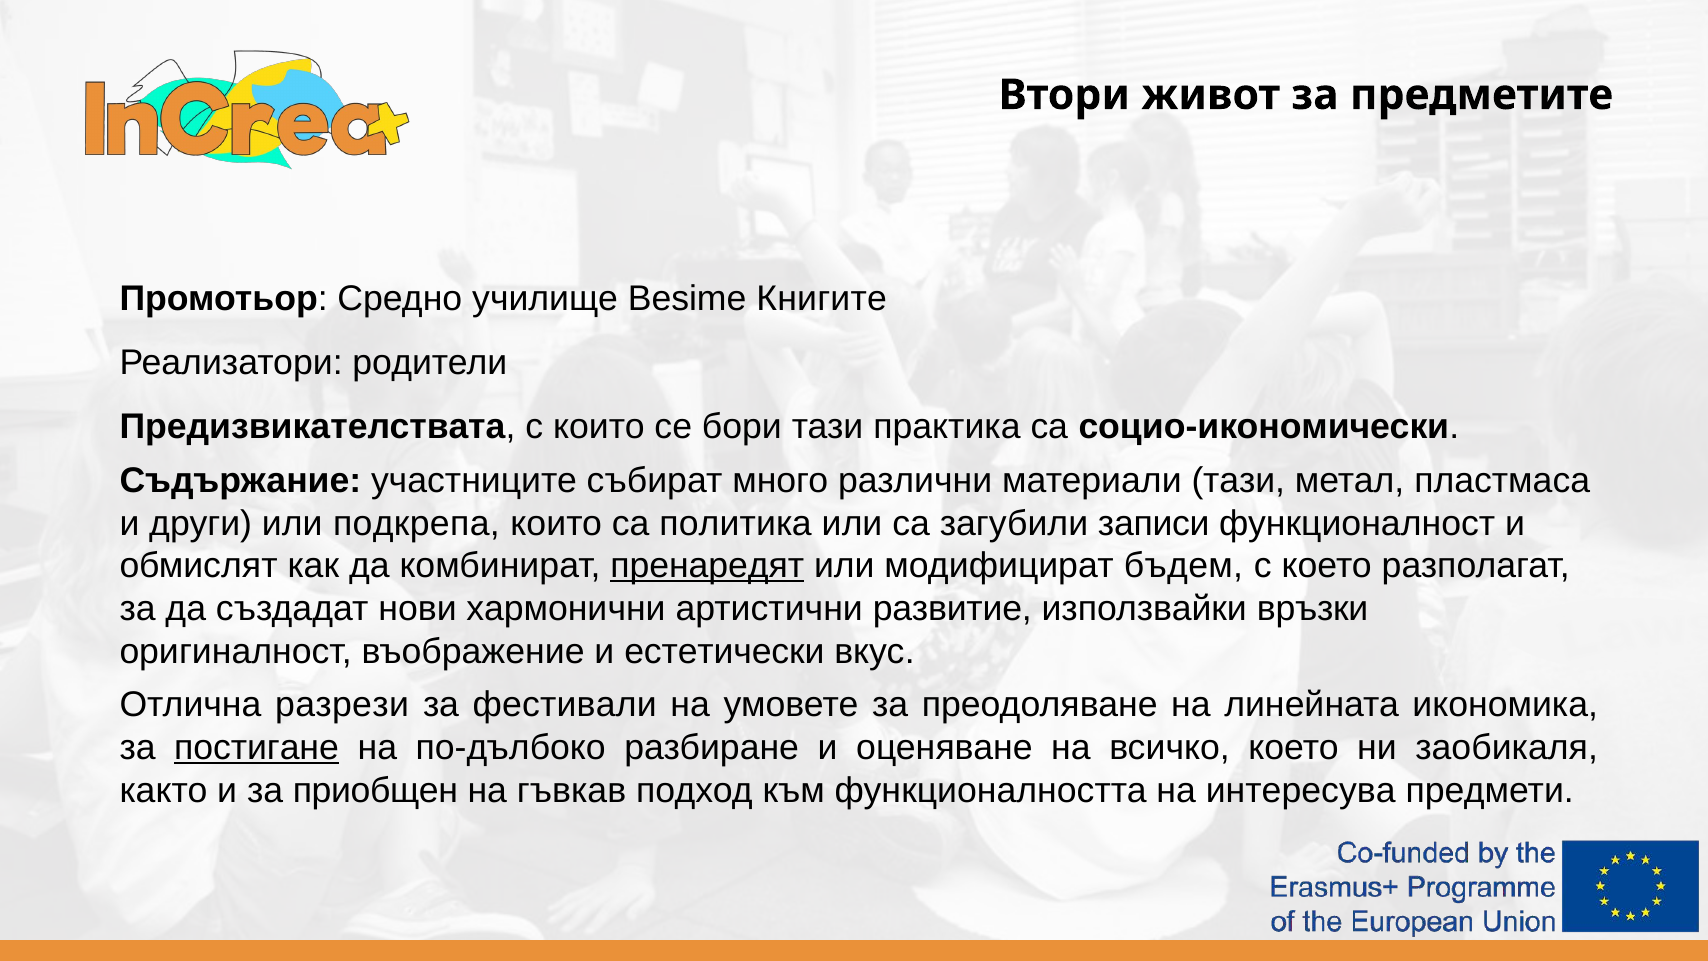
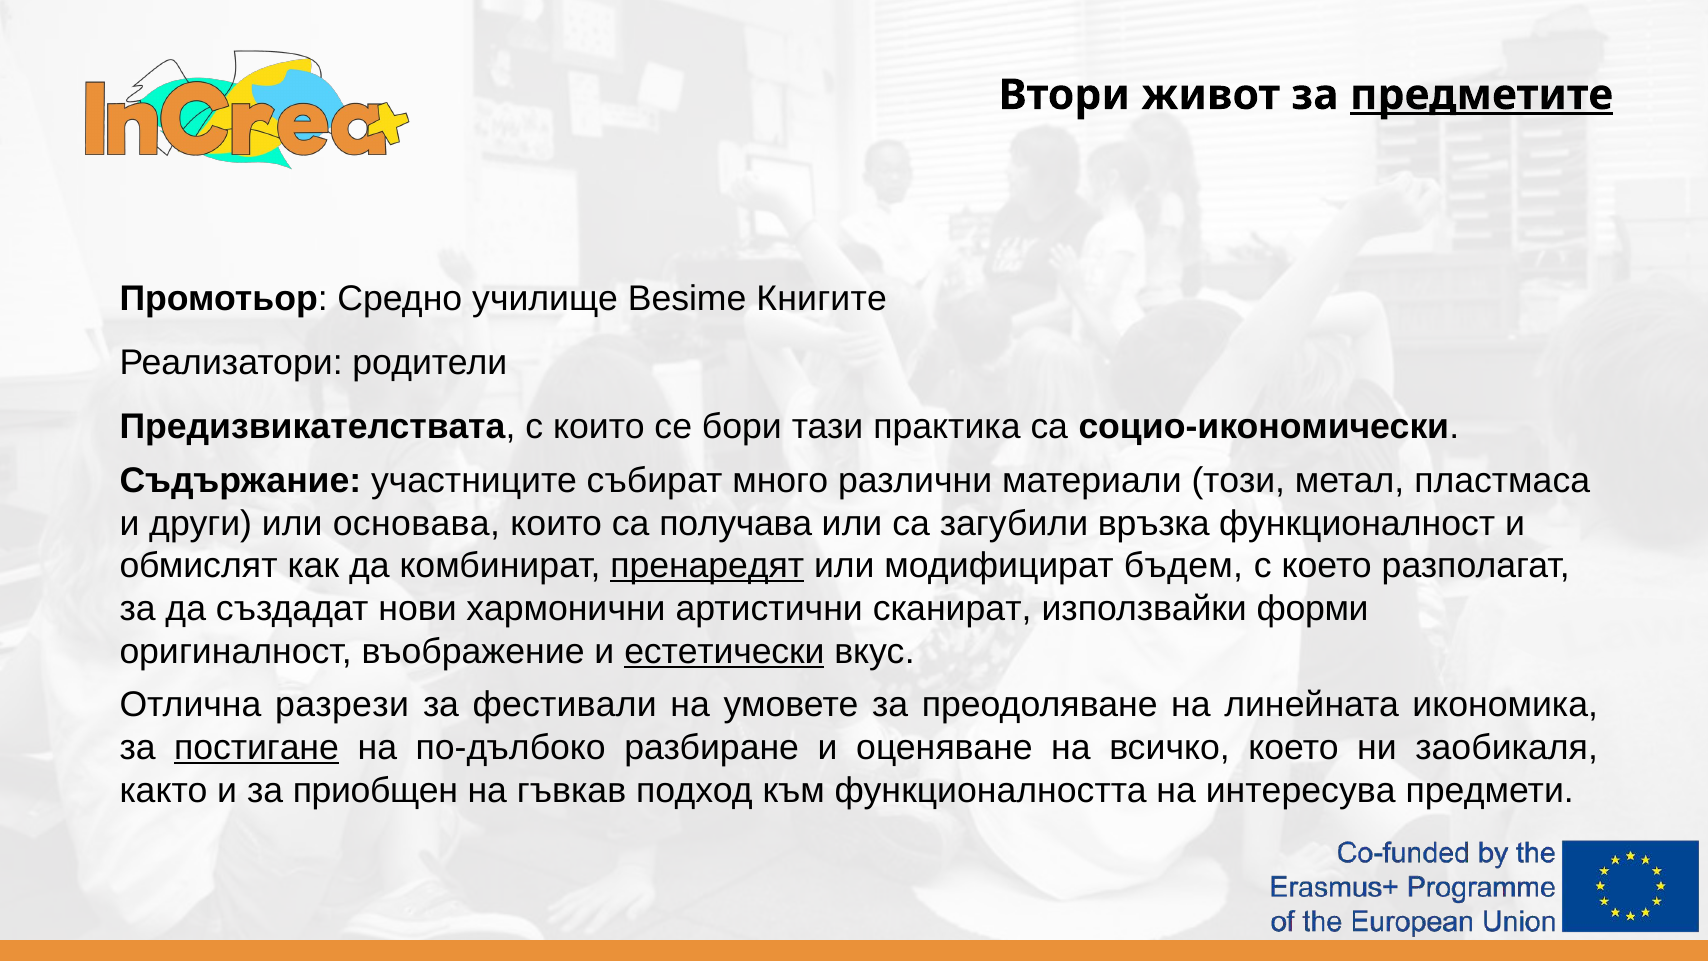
предметите underline: none -> present
материали тази: тази -> този
подкрепа: подкрепа -> основава
политика: политика -> получава
записи: записи -> връзка
развитие: развитие -> сканират
връзки: връзки -> форми
естетически underline: none -> present
